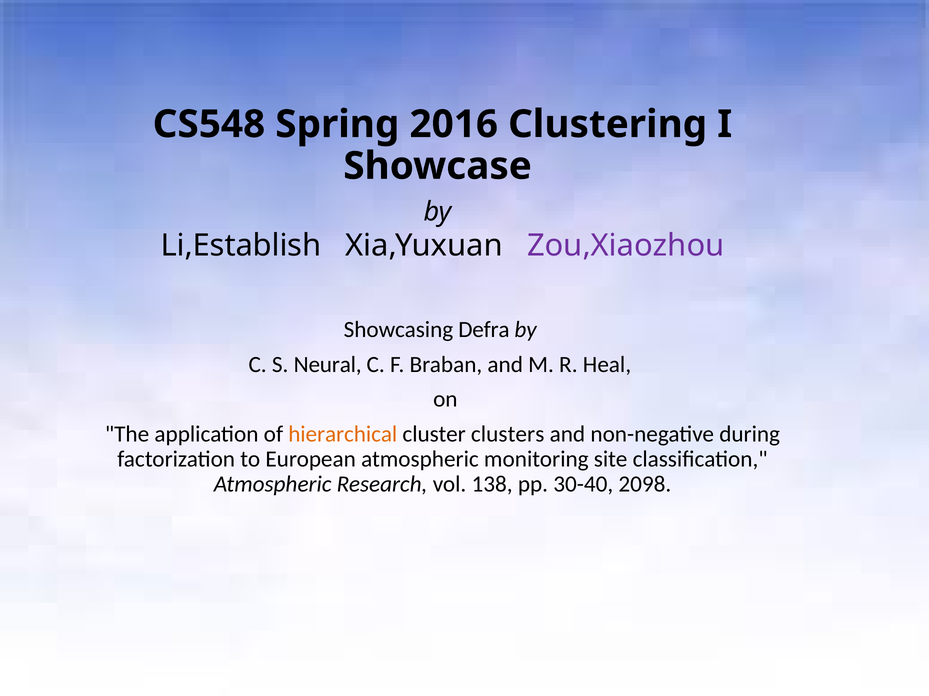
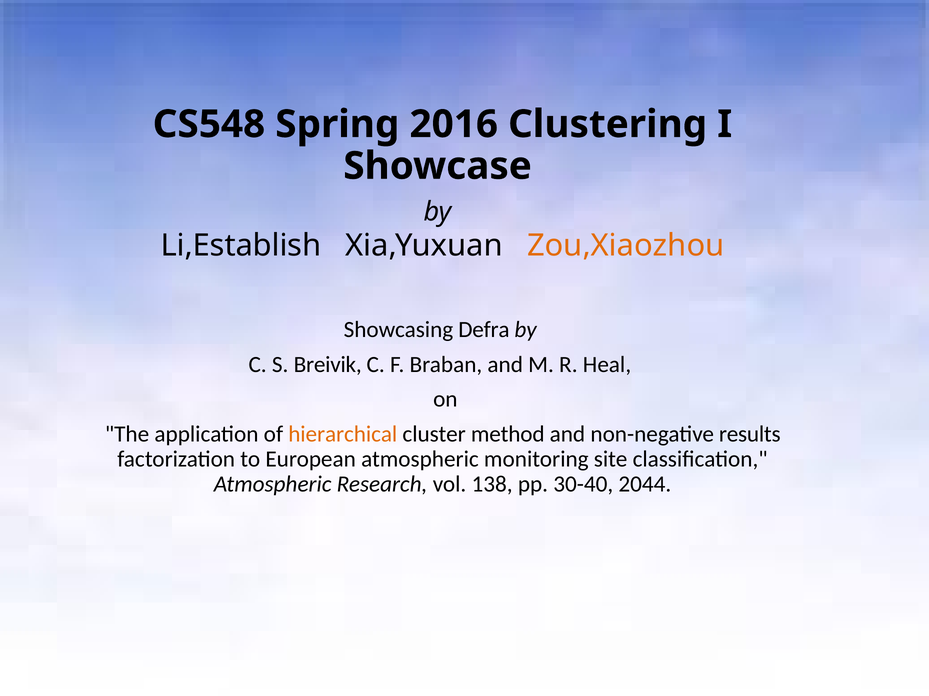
Zou,Xiaozhou colour: purple -> orange
Neural: Neural -> Breivik
clusters: clusters -> method
during: during -> results
2098: 2098 -> 2044
